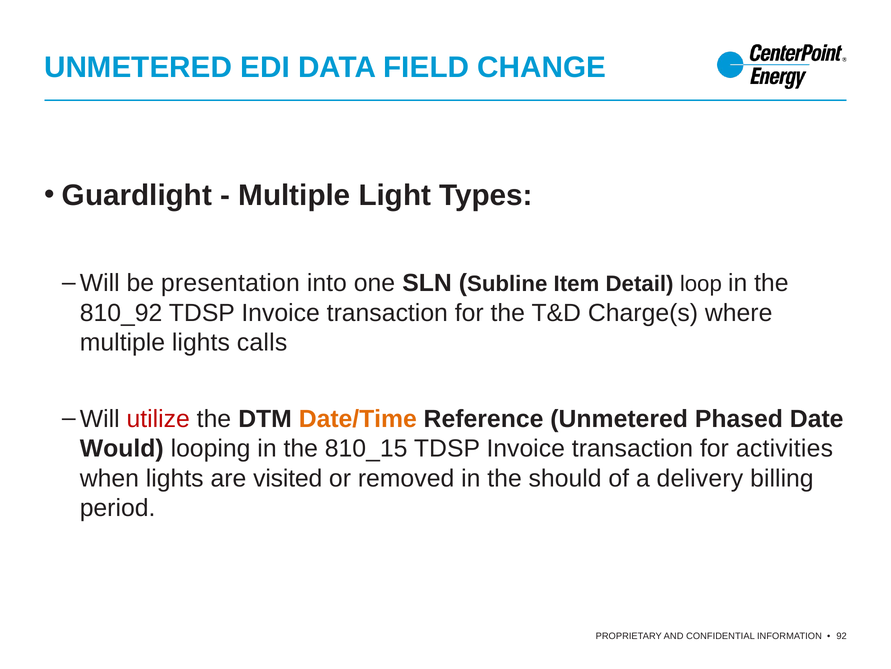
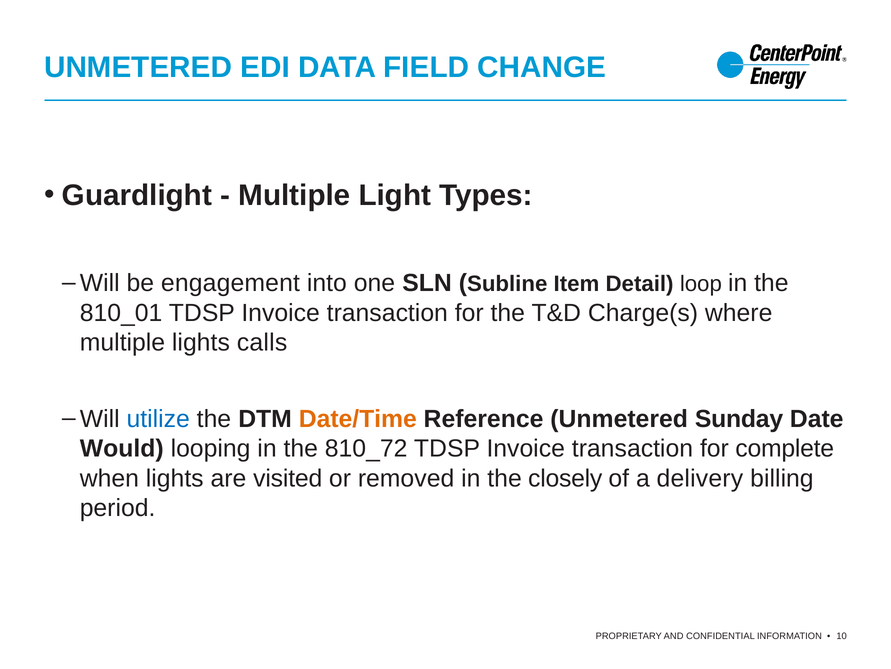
presentation: presentation -> engagement
810_92: 810_92 -> 810_01
utilize colour: red -> blue
Phased: Phased -> Sunday
810_15: 810_15 -> 810_72
activities: activities -> complete
should: should -> closely
92: 92 -> 10
